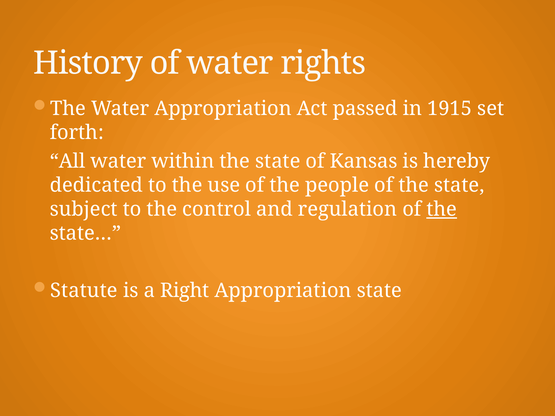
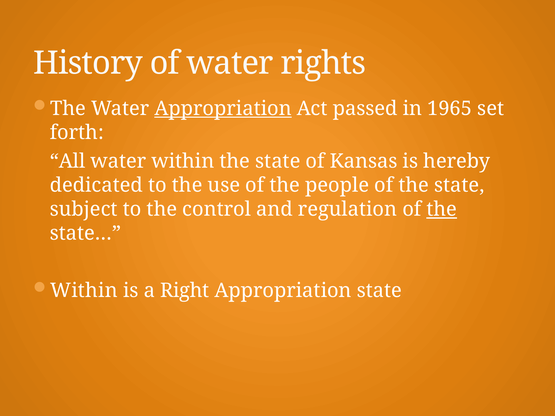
Appropriation at (223, 109) underline: none -> present
1915: 1915 -> 1965
Statute at (84, 291): Statute -> Within
